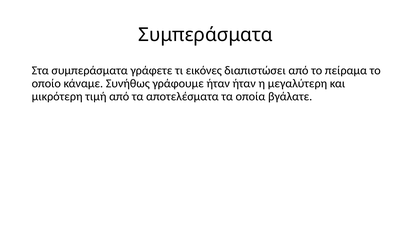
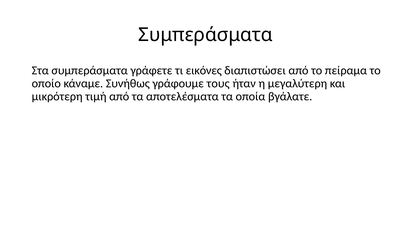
γράφουμε ήταν: ήταν -> τους
